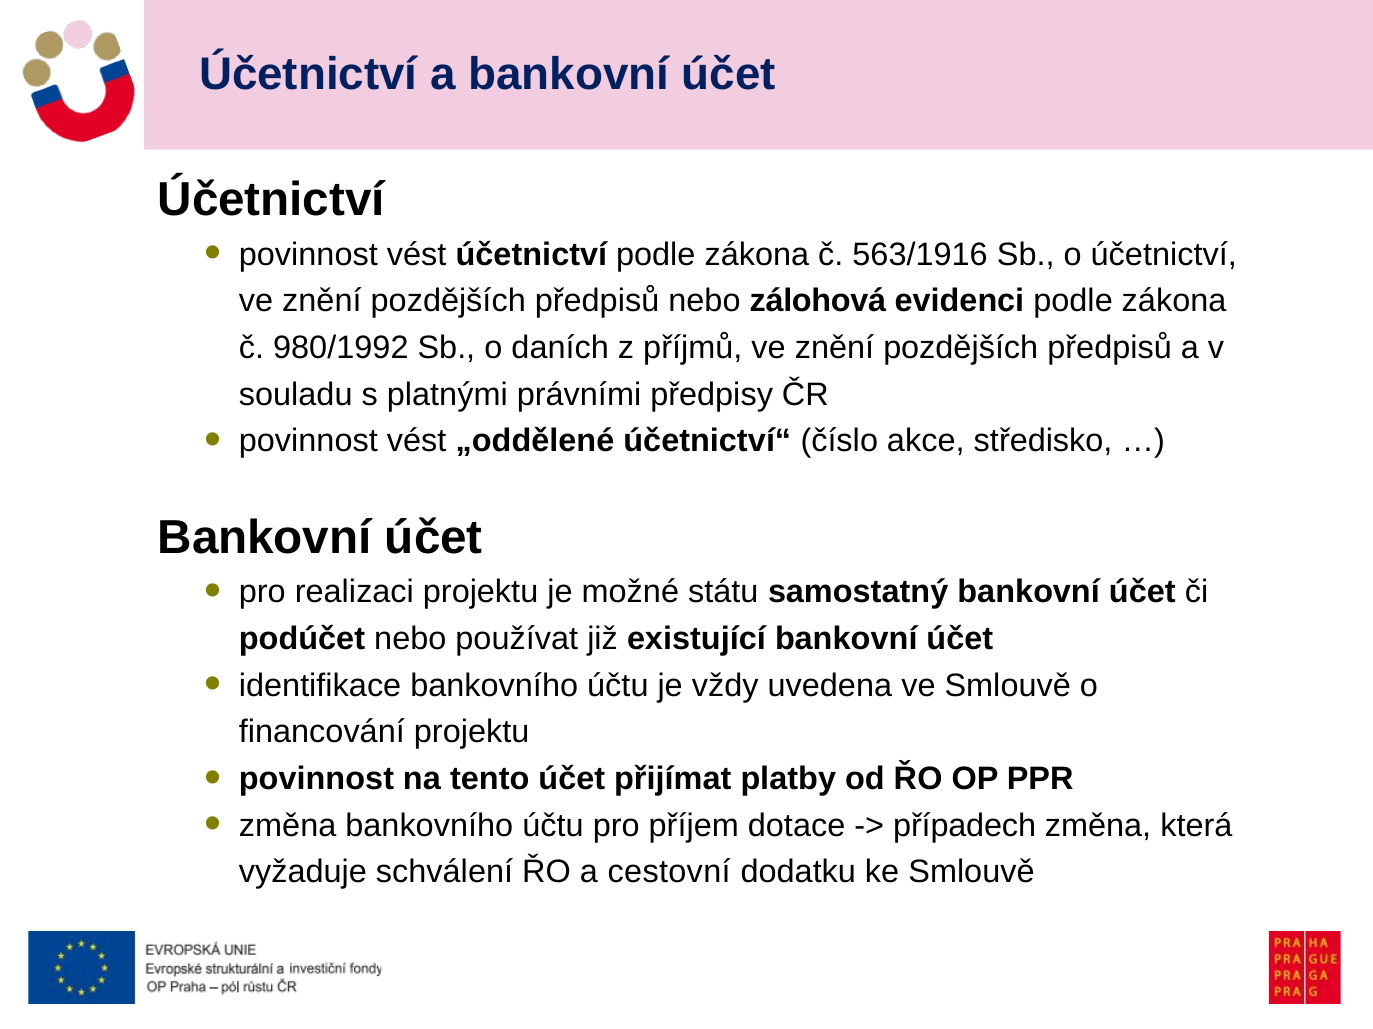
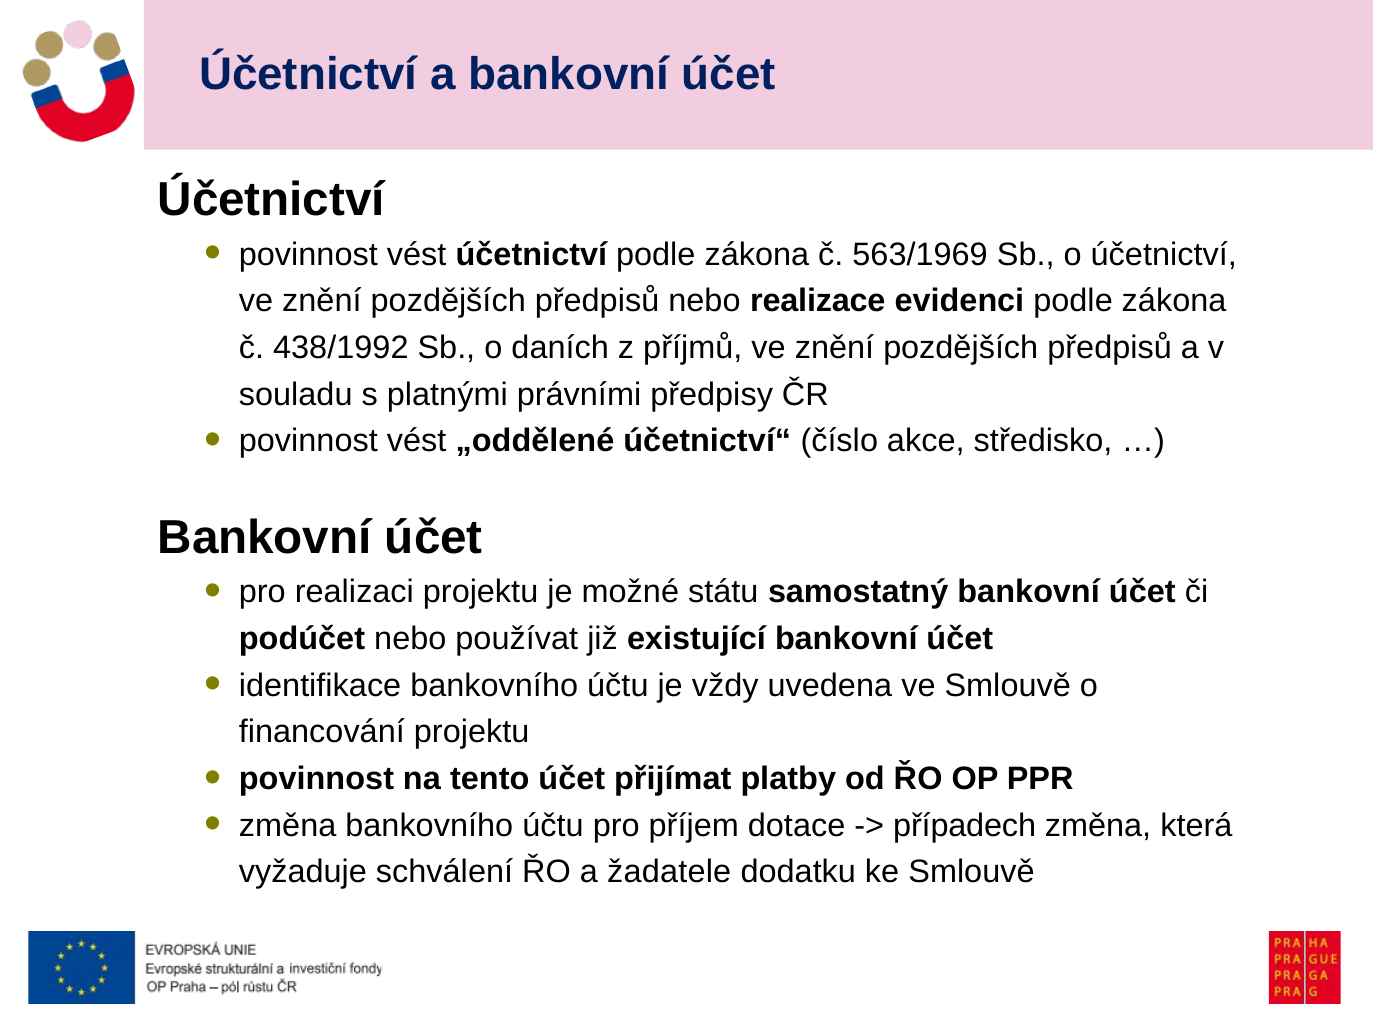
563/1916: 563/1916 -> 563/1969
zálohová: zálohová -> realizace
980/1992: 980/1992 -> 438/1992
cestovní: cestovní -> žadatele
